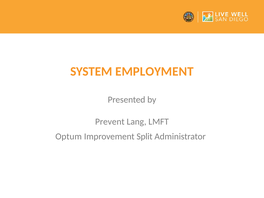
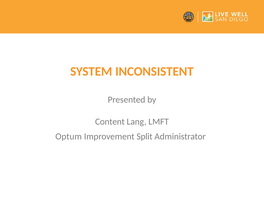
EMPLOYMENT: EMPLOYMENT -> INCONSISTENT
Prevent: Prevent -> Content
